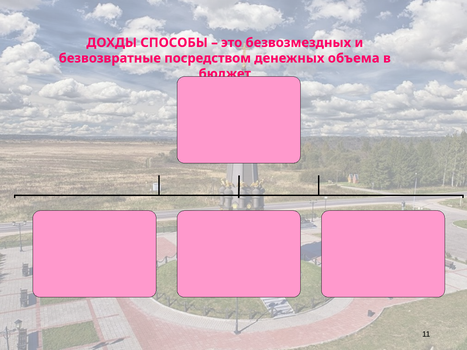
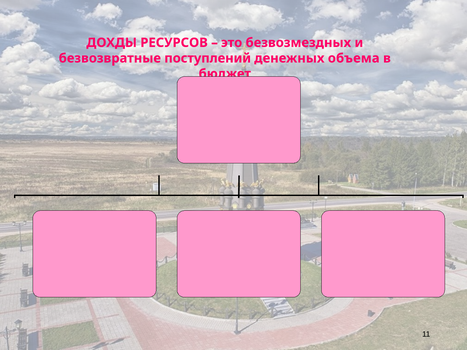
СПОСОБЫ: СПОСОБЫ -> РЕСУРСОВ
посредством: посредством -> поступлений
